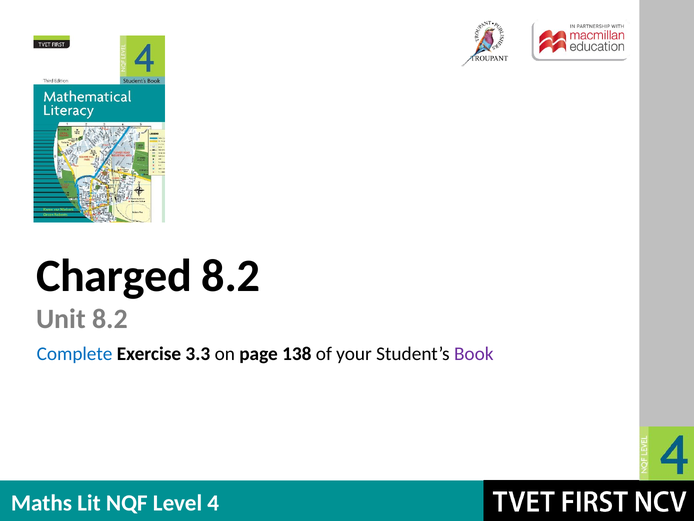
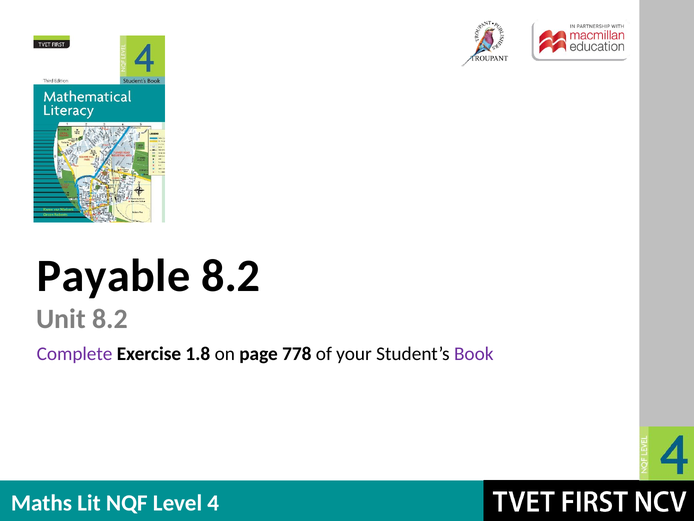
Charged: Charged -> Payable
Complete colour: blue -> purple
3.3: 3.3 -> 1.8
138: 138 -> 778
